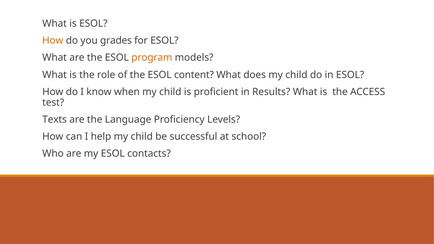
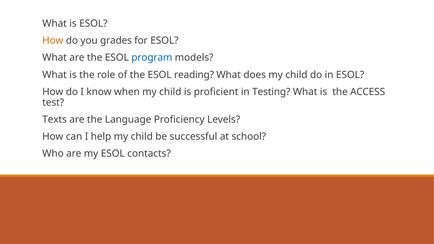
program colour: orange -> blue
content: content -> reading
Results: Results -> Testing
